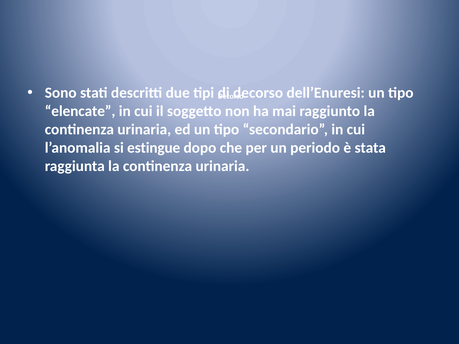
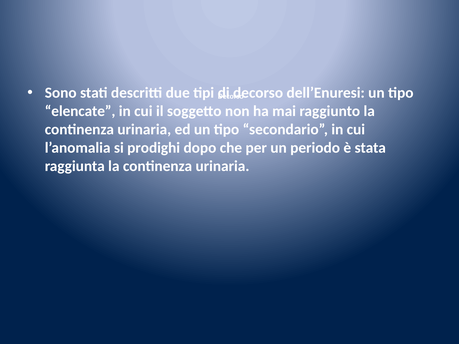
estingue: estingue -> prodighi
